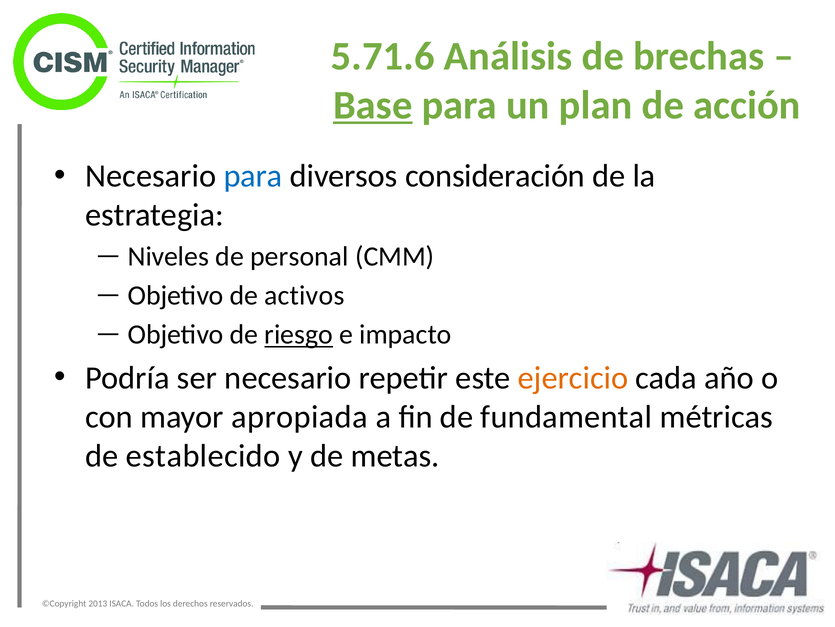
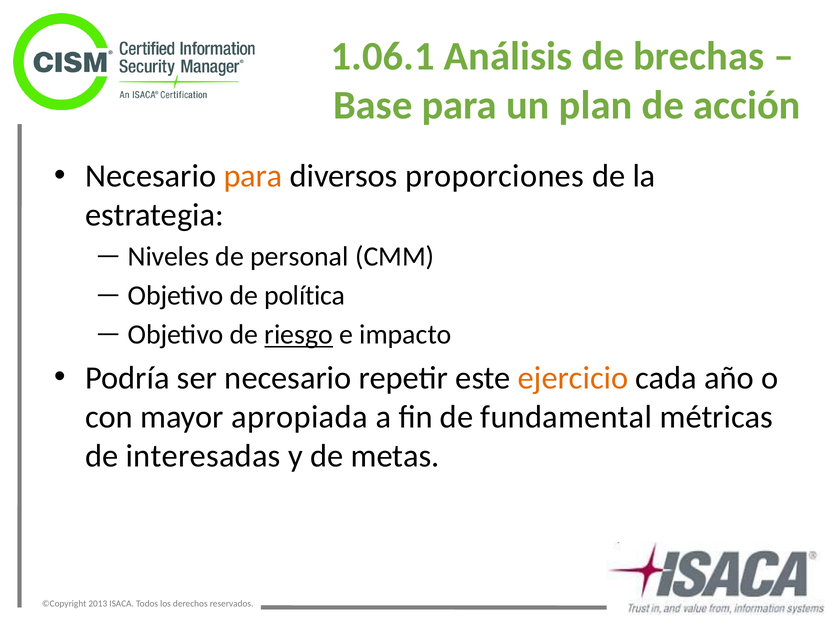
5.71.6: 5.71.6 -> 1.06.1
Base underline: present -> none
para at (253, 176) colour: blue -> orange
consideración: consideración -> proporciones
activos: activos -> política
establecido: establecido -> interesadas
